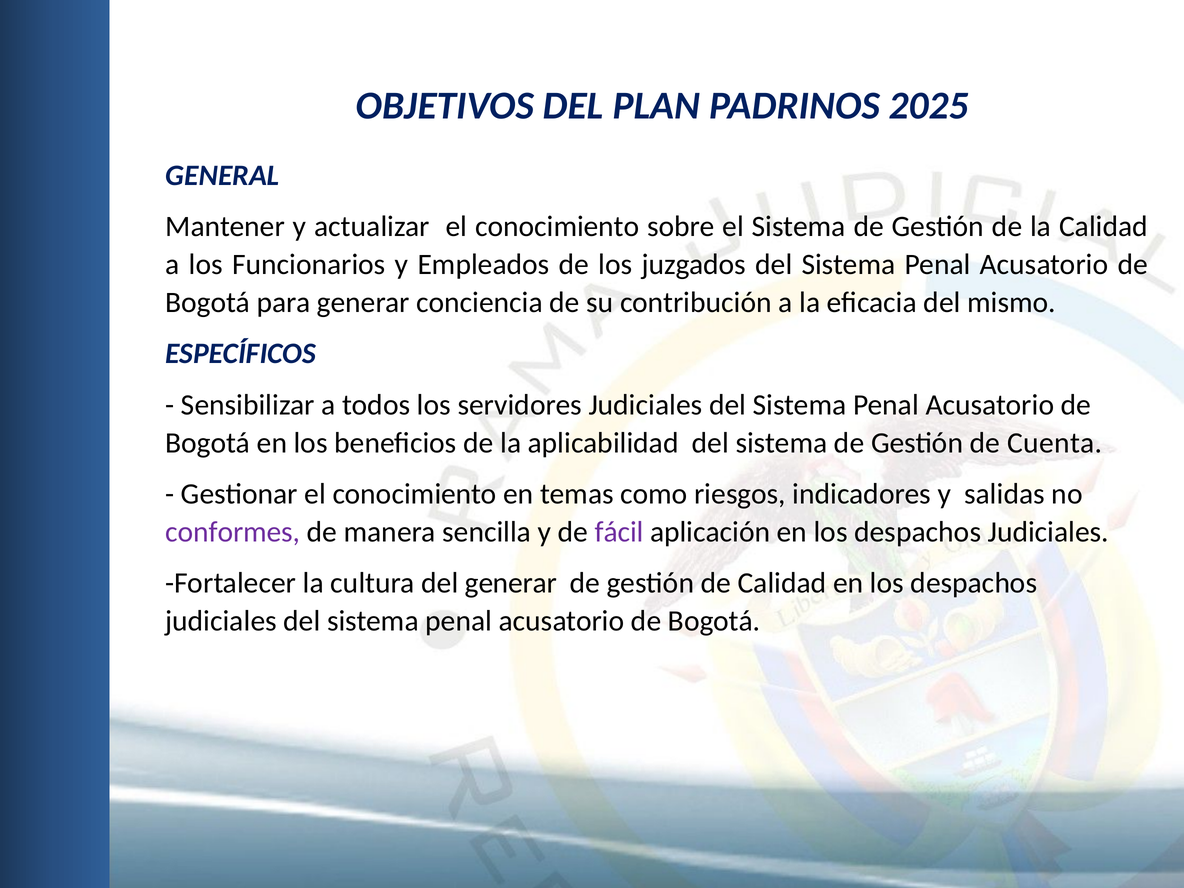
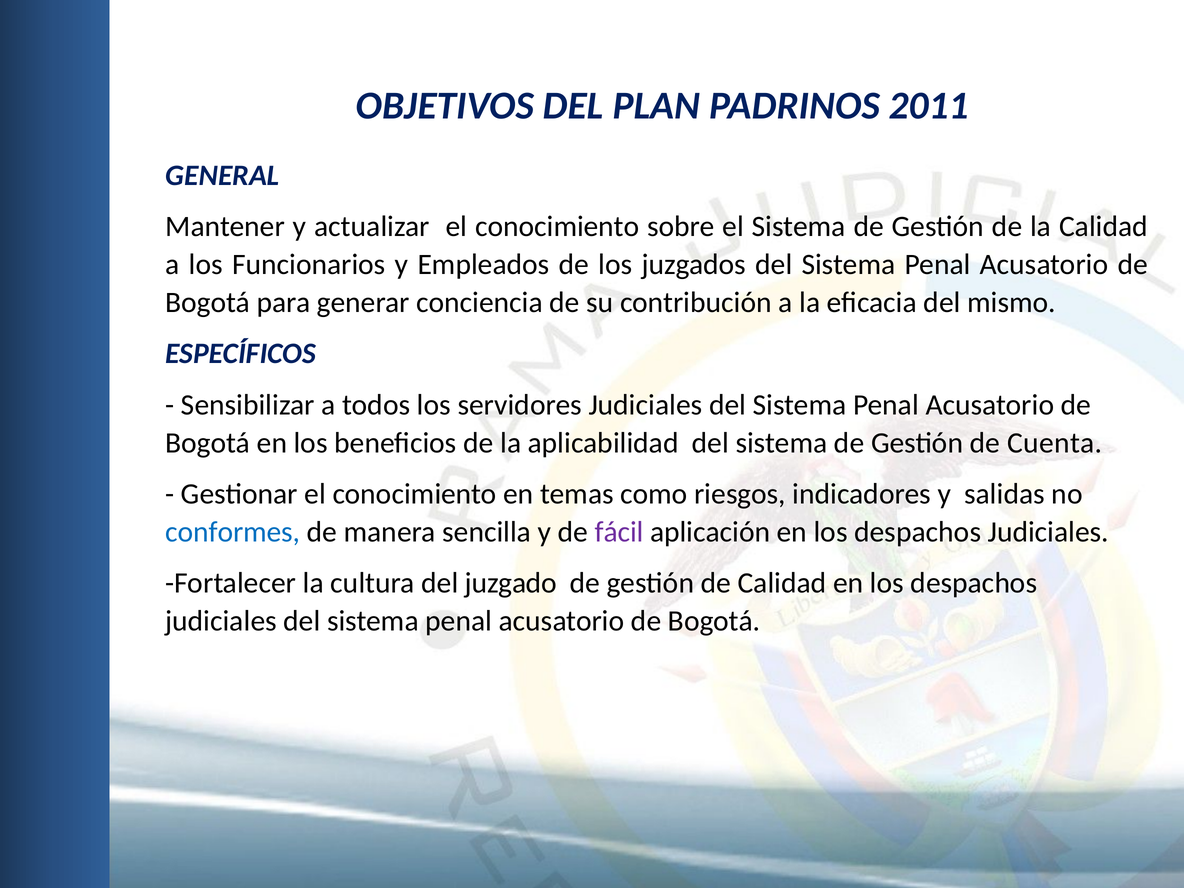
2025: 2025 -> 2011
conformes colour: purple -> blue
del generar: generar -> juzgado
